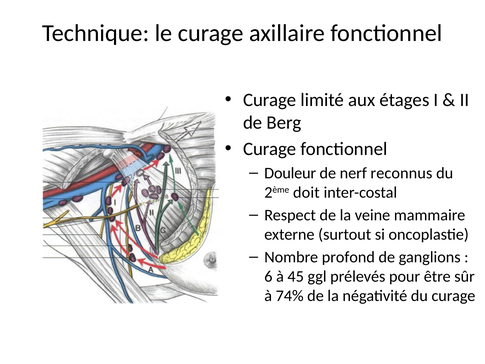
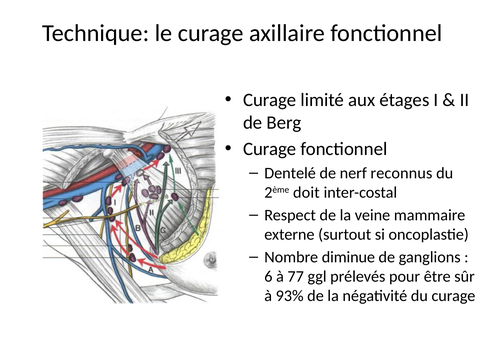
Douleur: Douleur -> Dentelé
profond: profond -> diminue
45: 45 -> 77
74%: 74% -> 93%
